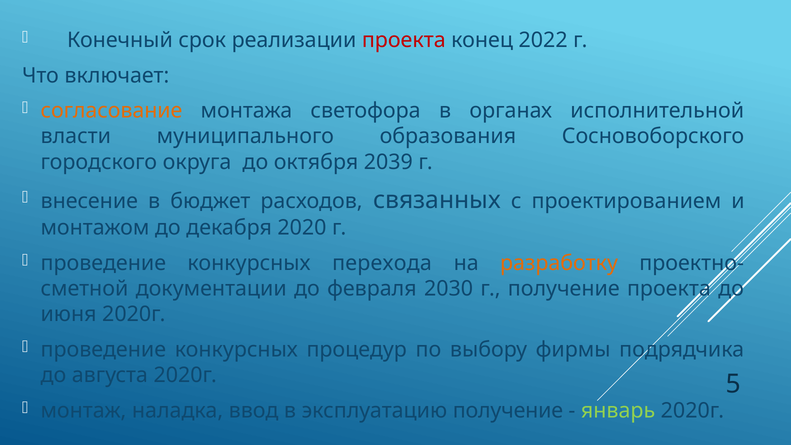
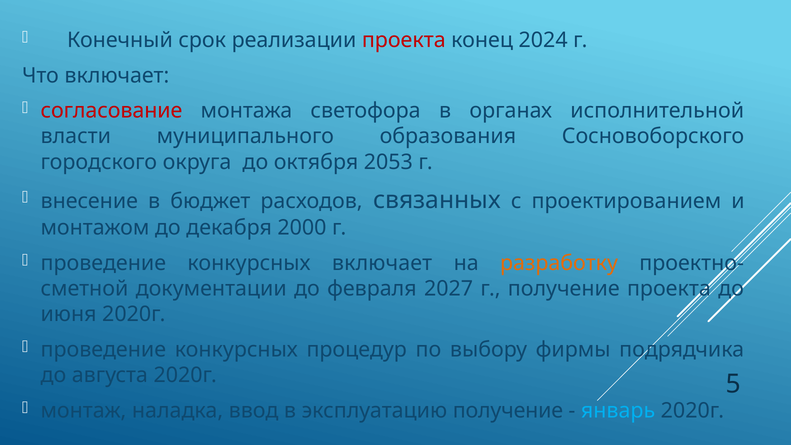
2022: 2022 -> 2024
согласование colour: orange -> red
2039: 2039 -> 2053
2020: 2020 -> 2000
конкурсных перехода: перехода -> включает
2030: 2030 -> 2027
январь colour: light green -> light blue
